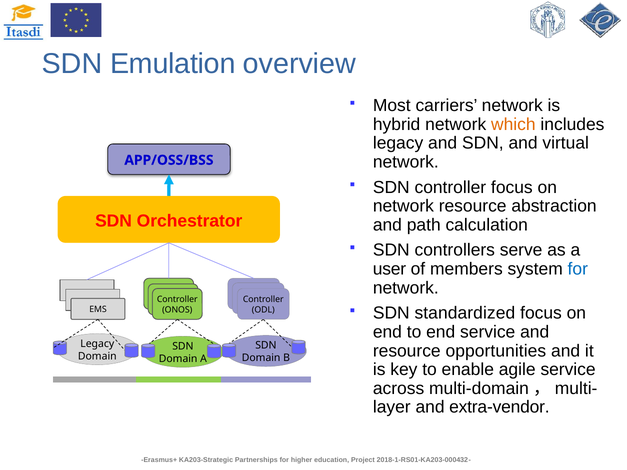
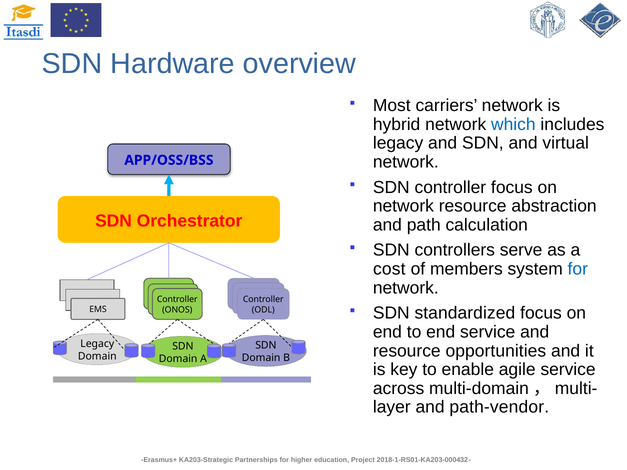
Emulation: Emulation -> Hardware
which colour: orange -> blue
user: user -> cost
extra-vendor: extra-vendor -> path-vendor
